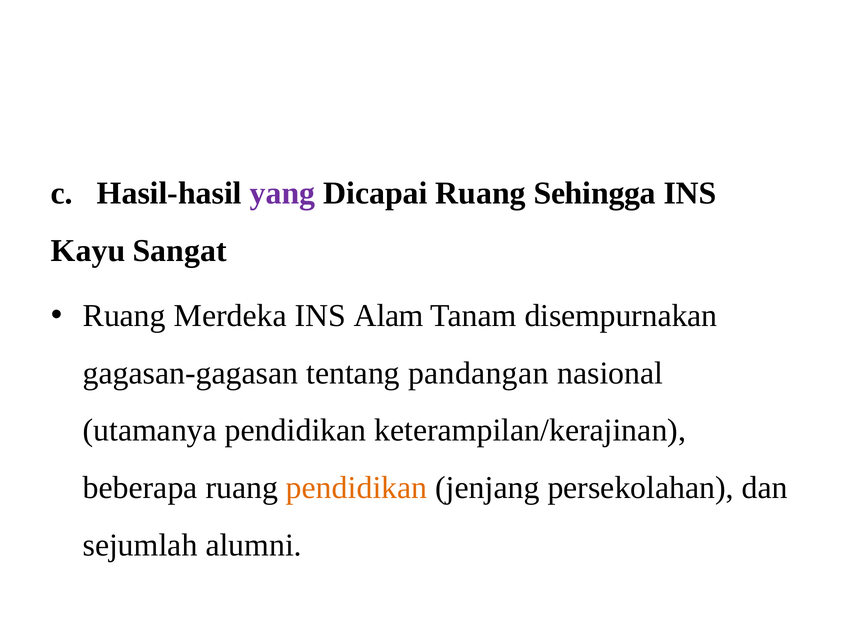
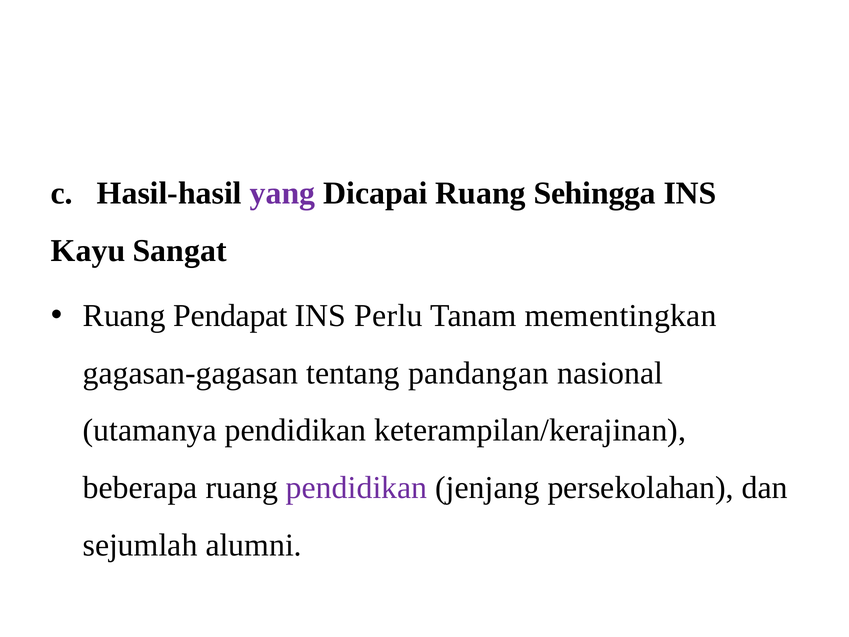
Merdeka: Merdeka -> Pendapat
Alam: Alam -> Perlu
disempurnakan: disempurnakan -> mementingkan
pendidikan at (357, 488) colour: orange -> purple
